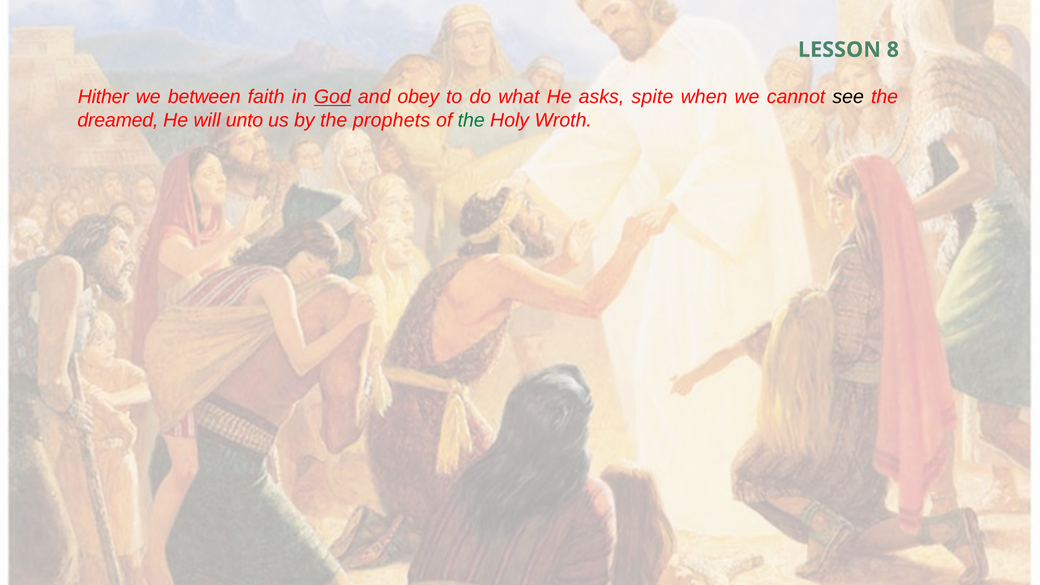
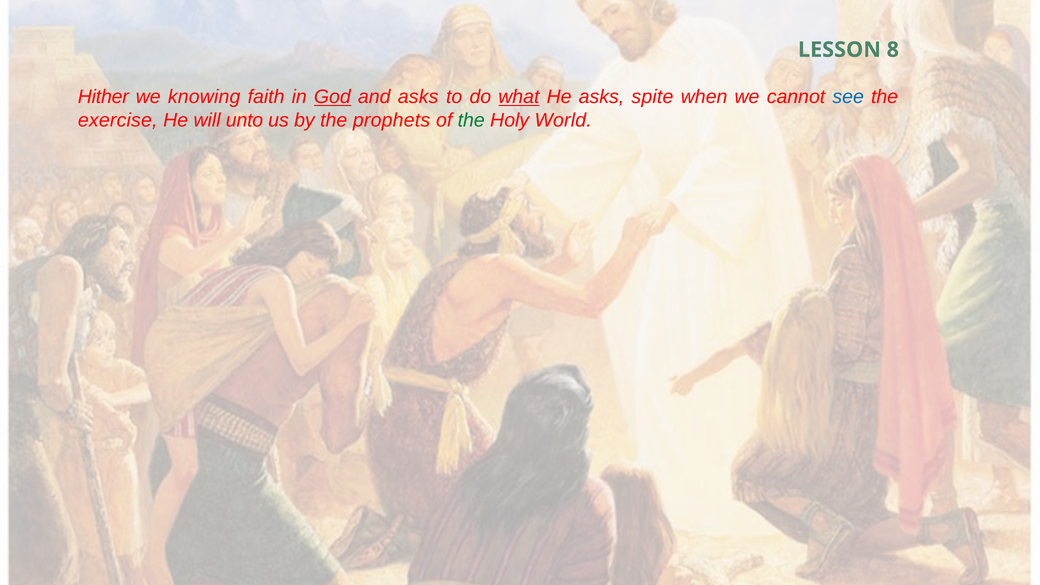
between: between -> knowing
and obey: obey -> asks
what underline: none -> present
see colour: black -> blue
dreamed: dreamed -> exercise
Wroth: Wroth -> World
